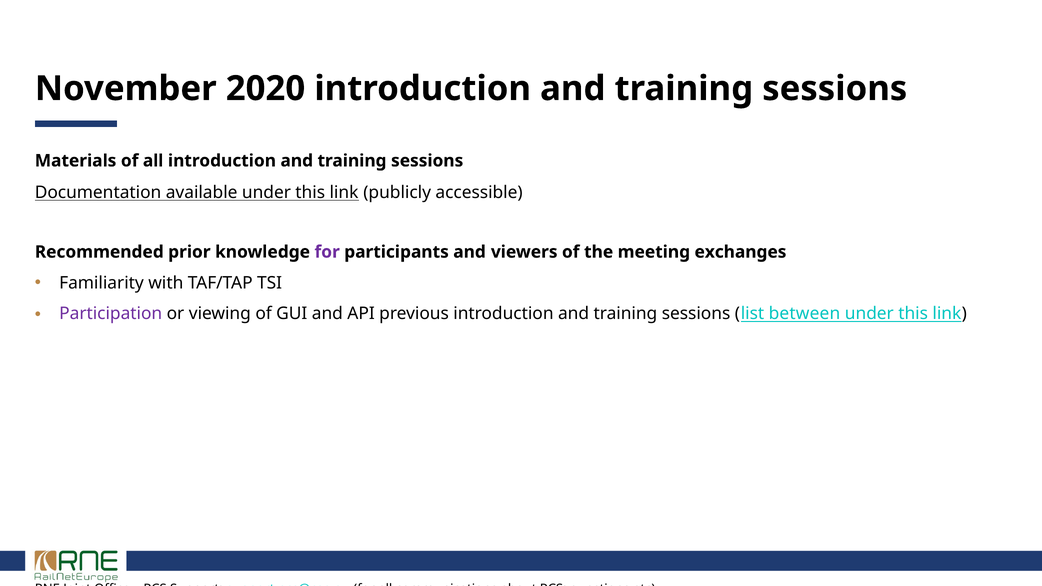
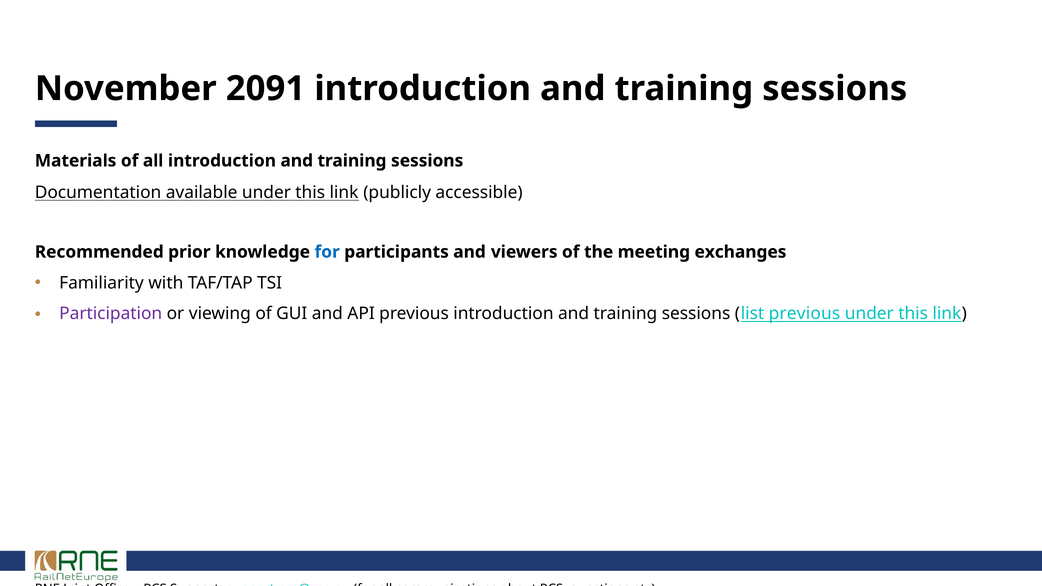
2020: 2020 -> 2091
for at (327, 252) colour: purple -> blue
list between: between -> previous
